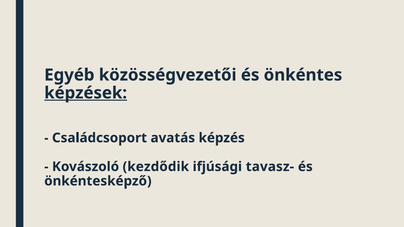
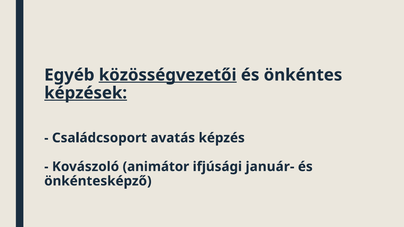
közösségvezetői underline: none -> present
kezdődik: kezdődik -> animátor
tavasz-: tavasz- -> január-
